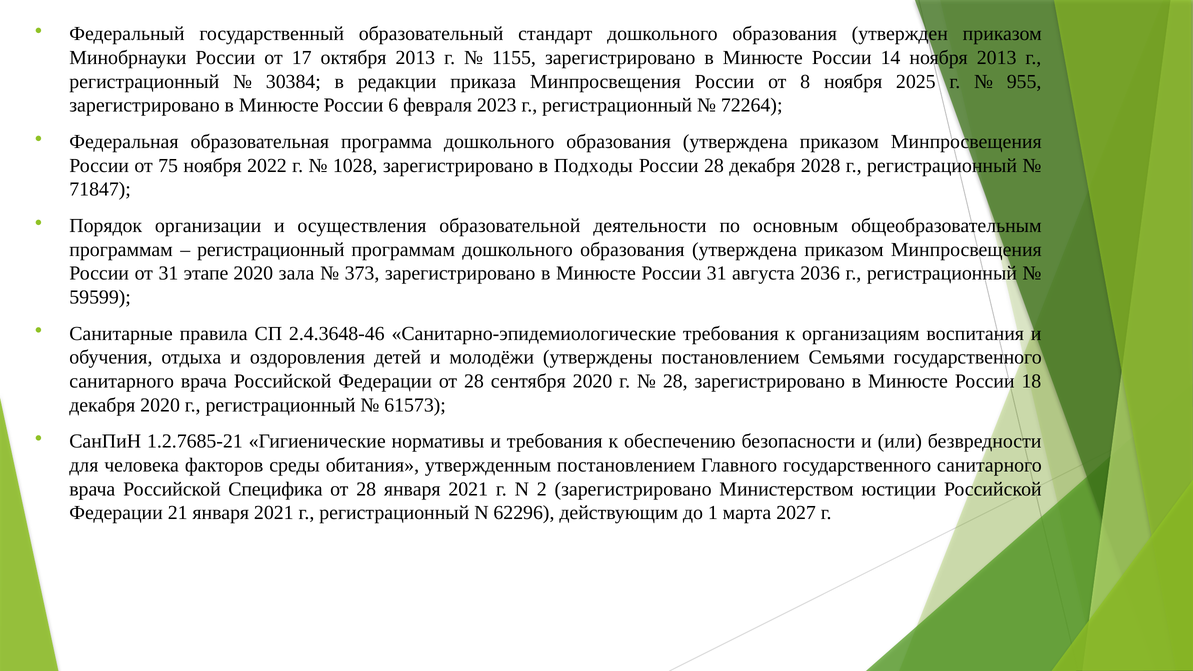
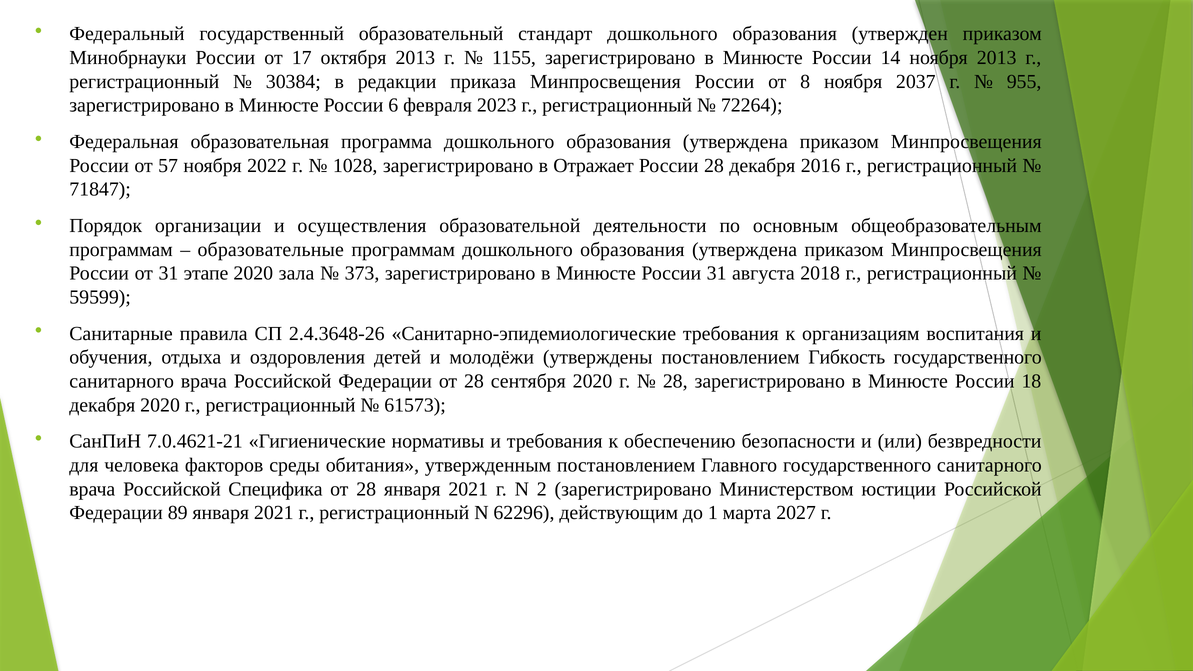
2025: 2025 -> 2037
75: 75 -> 57
Подходы: Подходы -> Отражает
2028: 2028 -> 2016
регистрационный at (271, 250): регистрационный -> образовательные
2036: 2036 -> 2018
2.4.3648-46: 2.4.3648-46 -> 2.4.3648-26
Семьями: Семьями -> Гибкость
1.2.7685-21: 1.2.7685-21 -> 7.0.4621-21
21: 21 -> 89
